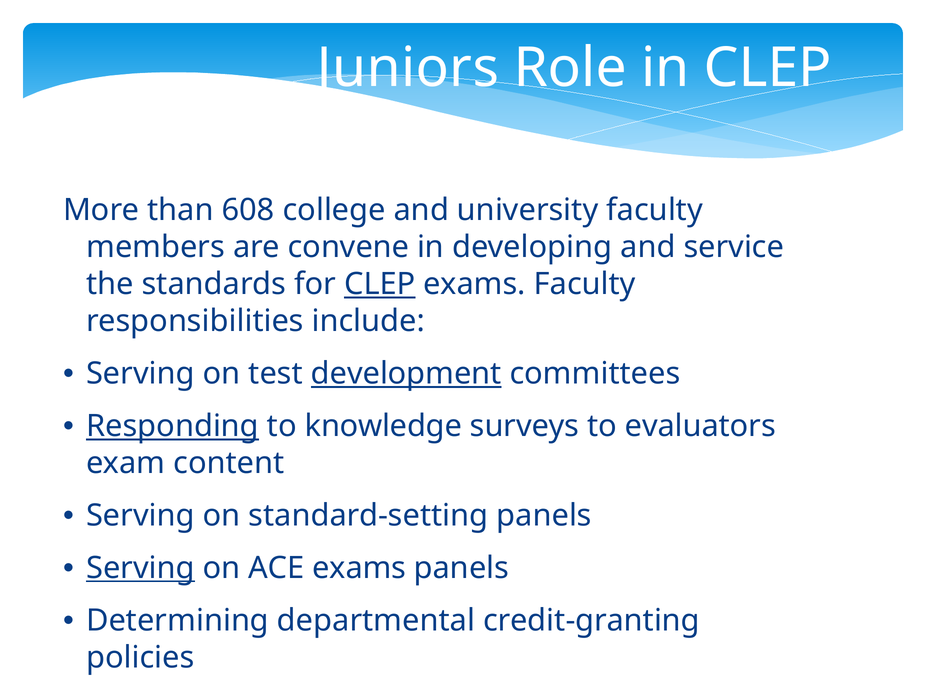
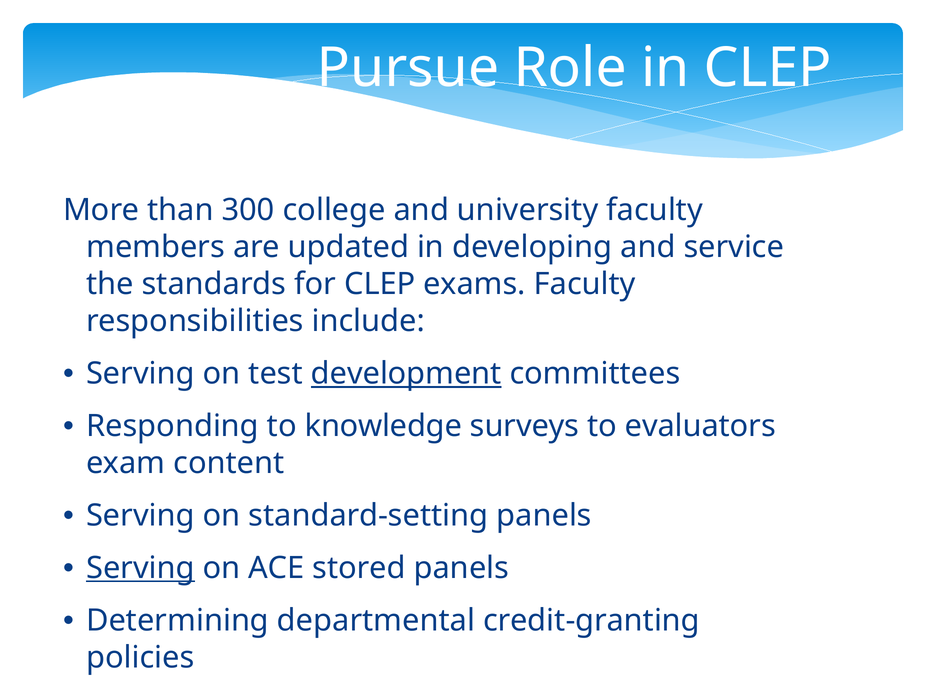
Juniors: Juniors -> Pursue
608: 608 -> 300
convene: convene -> updated
CLEP at (380, 284) underline: present -> none
Responding underline: present -> none
ACE exams: exams -> stored
